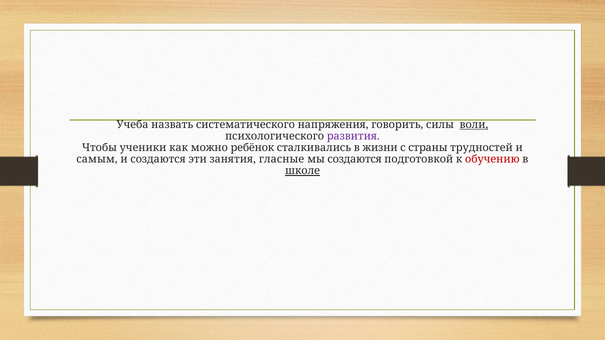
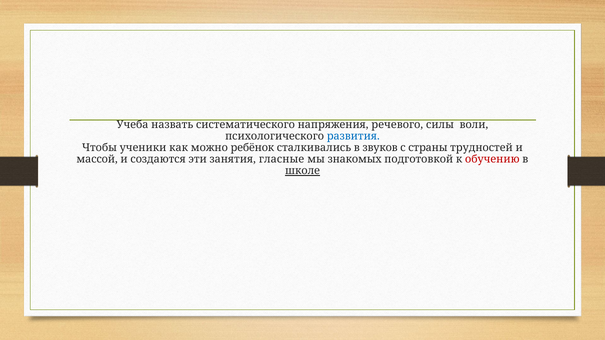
говорить: говорить -> речевого
воли underline: present -> none
развития colour: purple -> blue
жизни: жизни -> звуков
самым: самым -> массой
мы создаются: создаются -> знакомых
